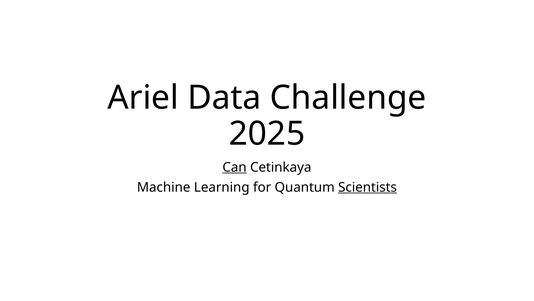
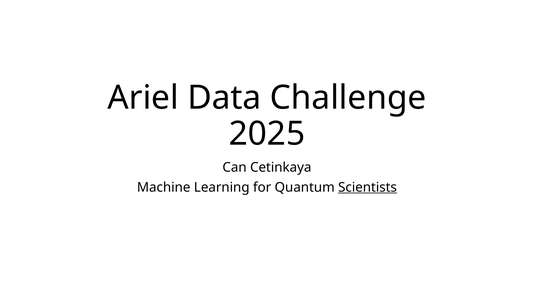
Can underline: present -> none
